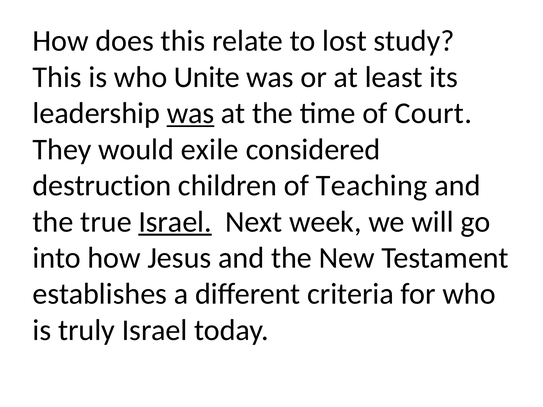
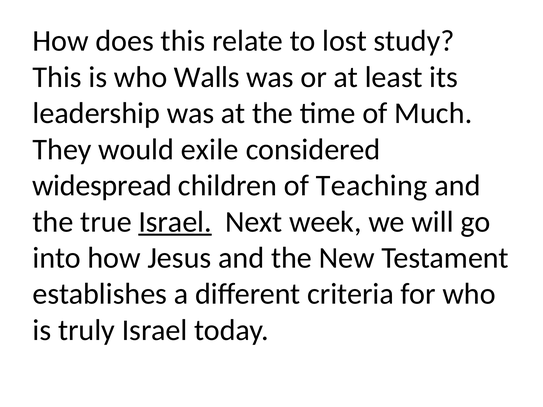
Unite: Unite -> Walls
was at (191, 113) underline: present -> none
Court: Court -> Much
destruction: destruction -> widespread
